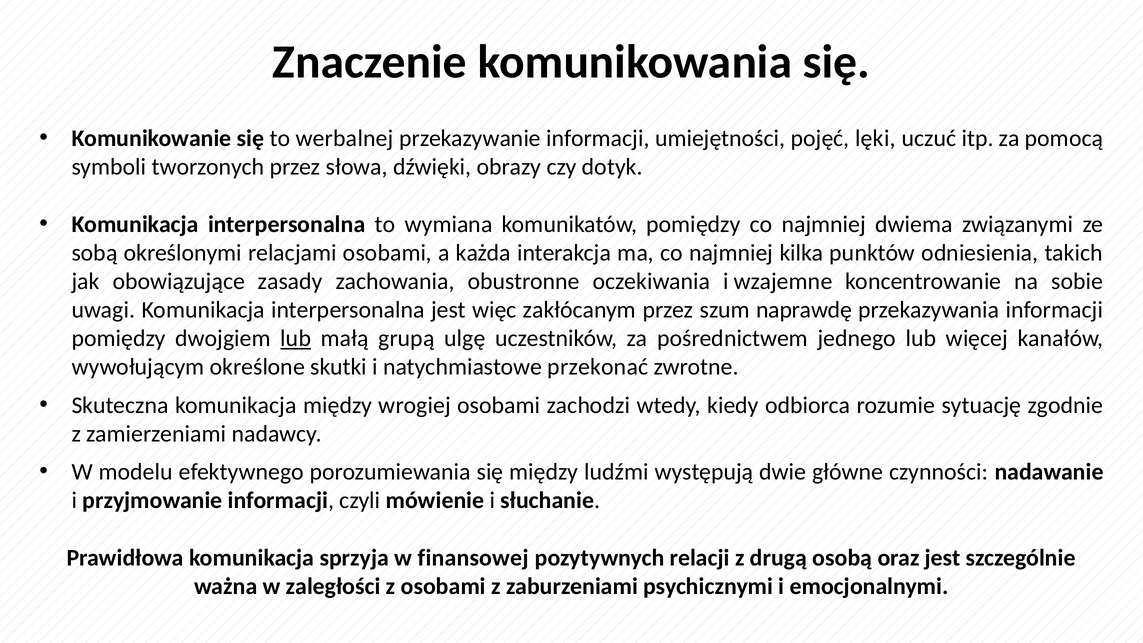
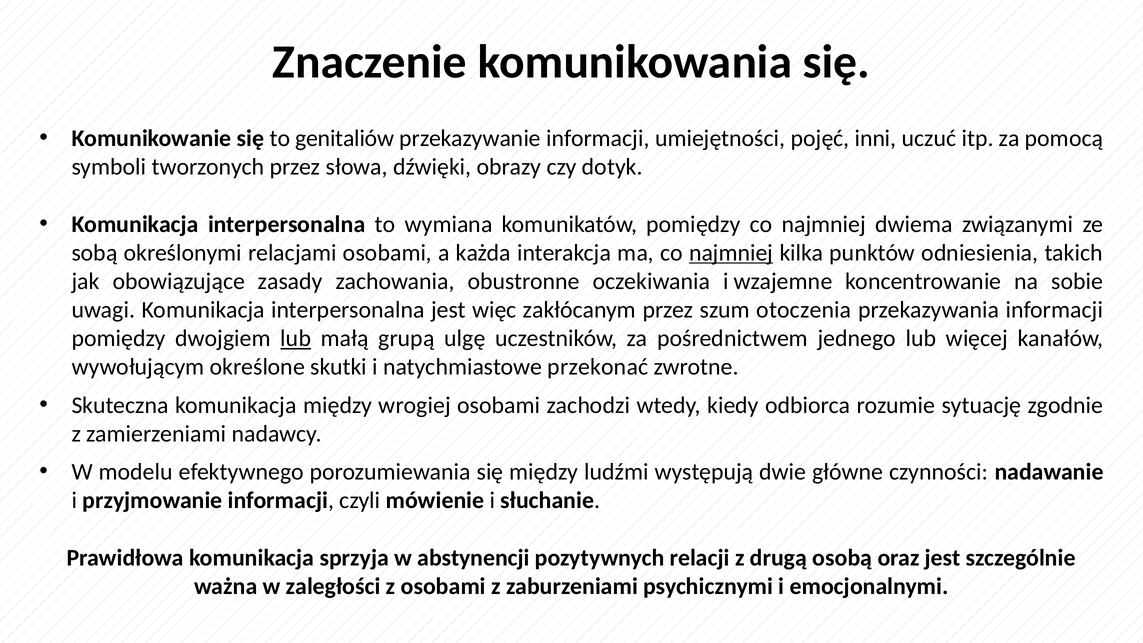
werbalnej: werbalnej -> genitaliów
lęki: lęki -> inni
najmniej at (731, 253) underline: none -> present
naprawdę: naprawdę -> otoczenia
finansowej: finansowej -> abstynencji
